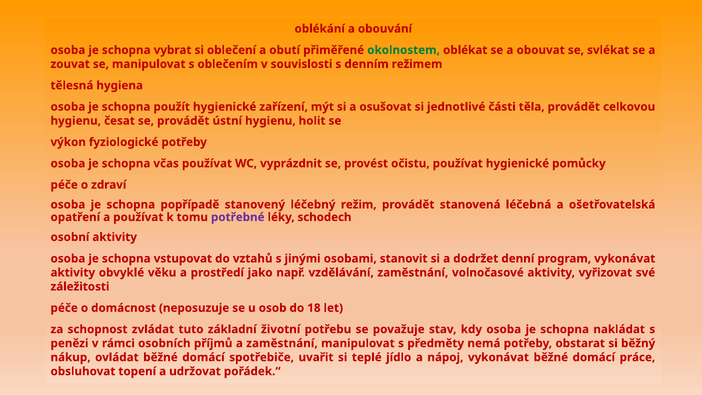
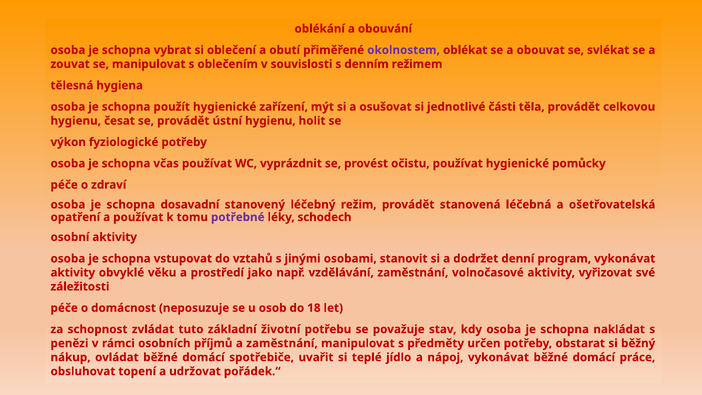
okolnostem colour: green -> purple
popřípadě: popřípadě -> dosavadní
nemá: nemá -> určen
